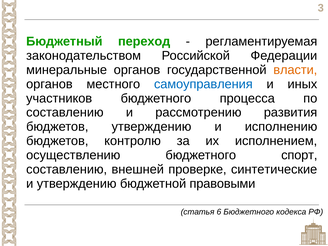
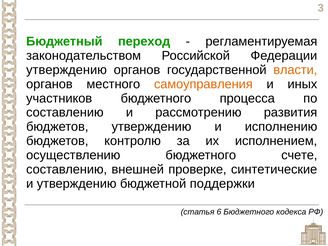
минеральные at (67, 70): минеральные -> утверждению
самоуправления colour: blue -> orange
спорт: спорт -> счете
правовыми: правовыми -> поддержки
